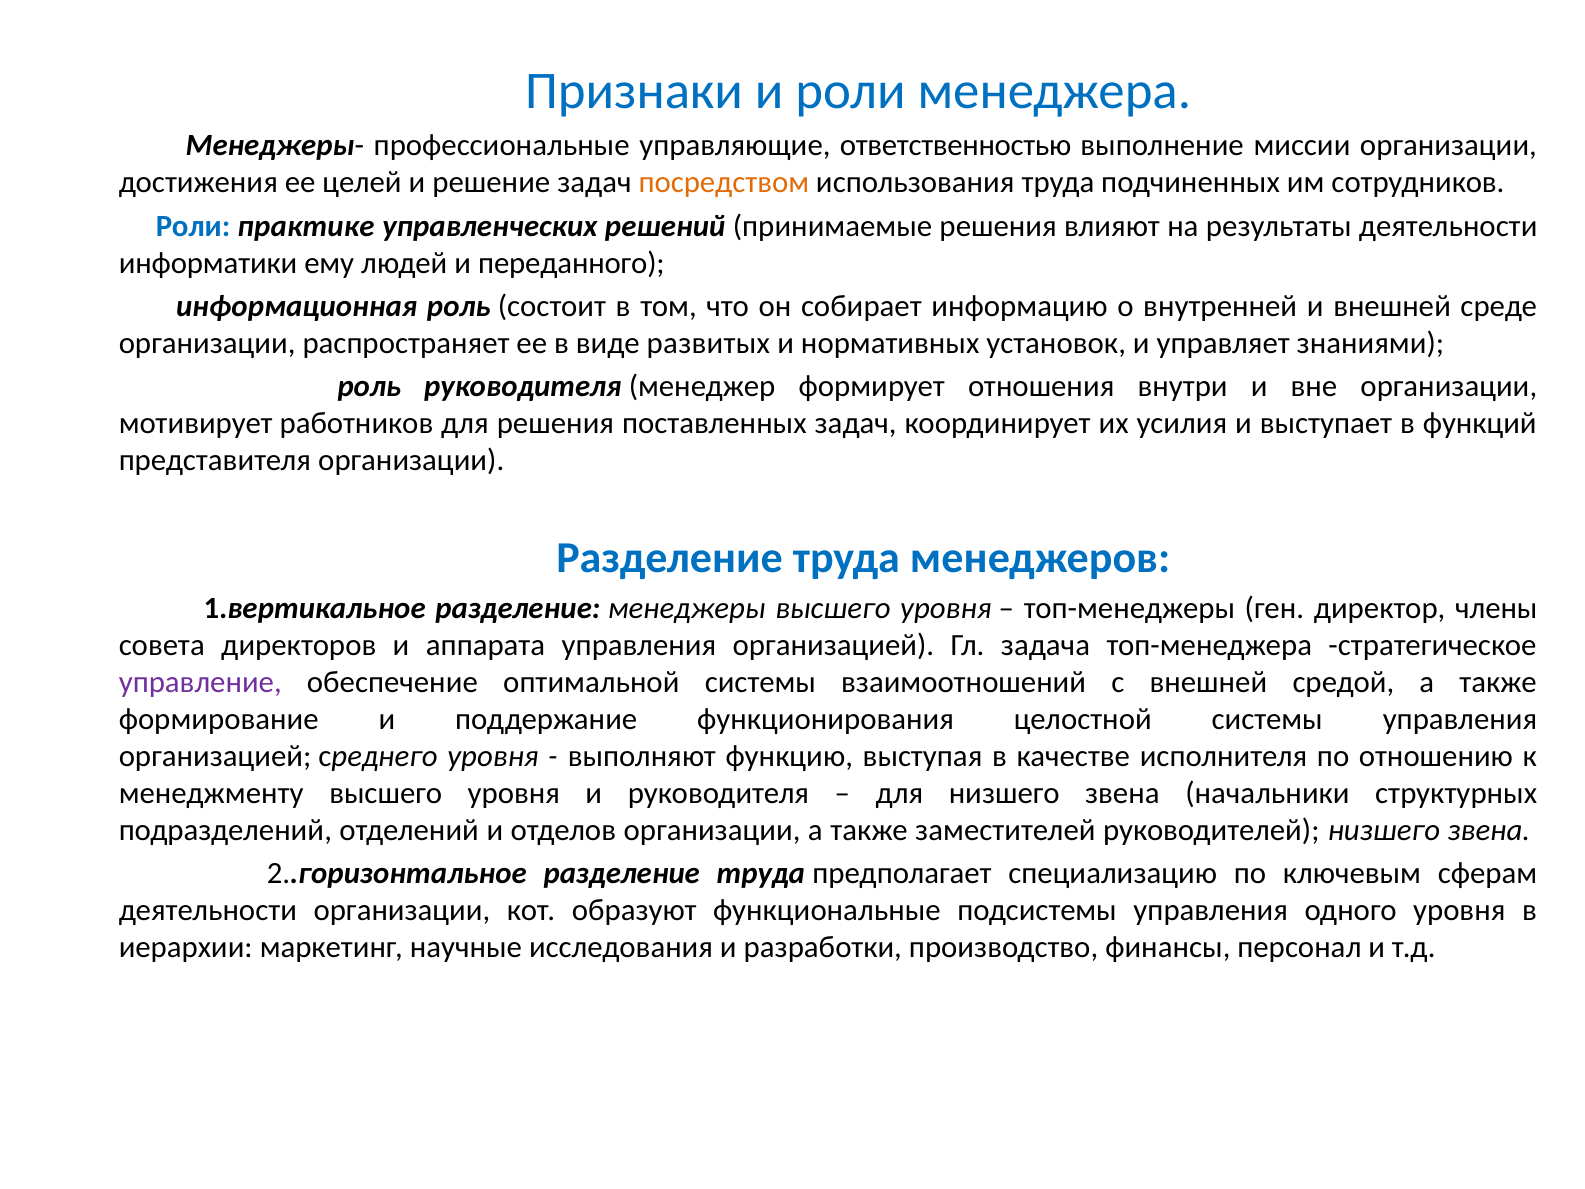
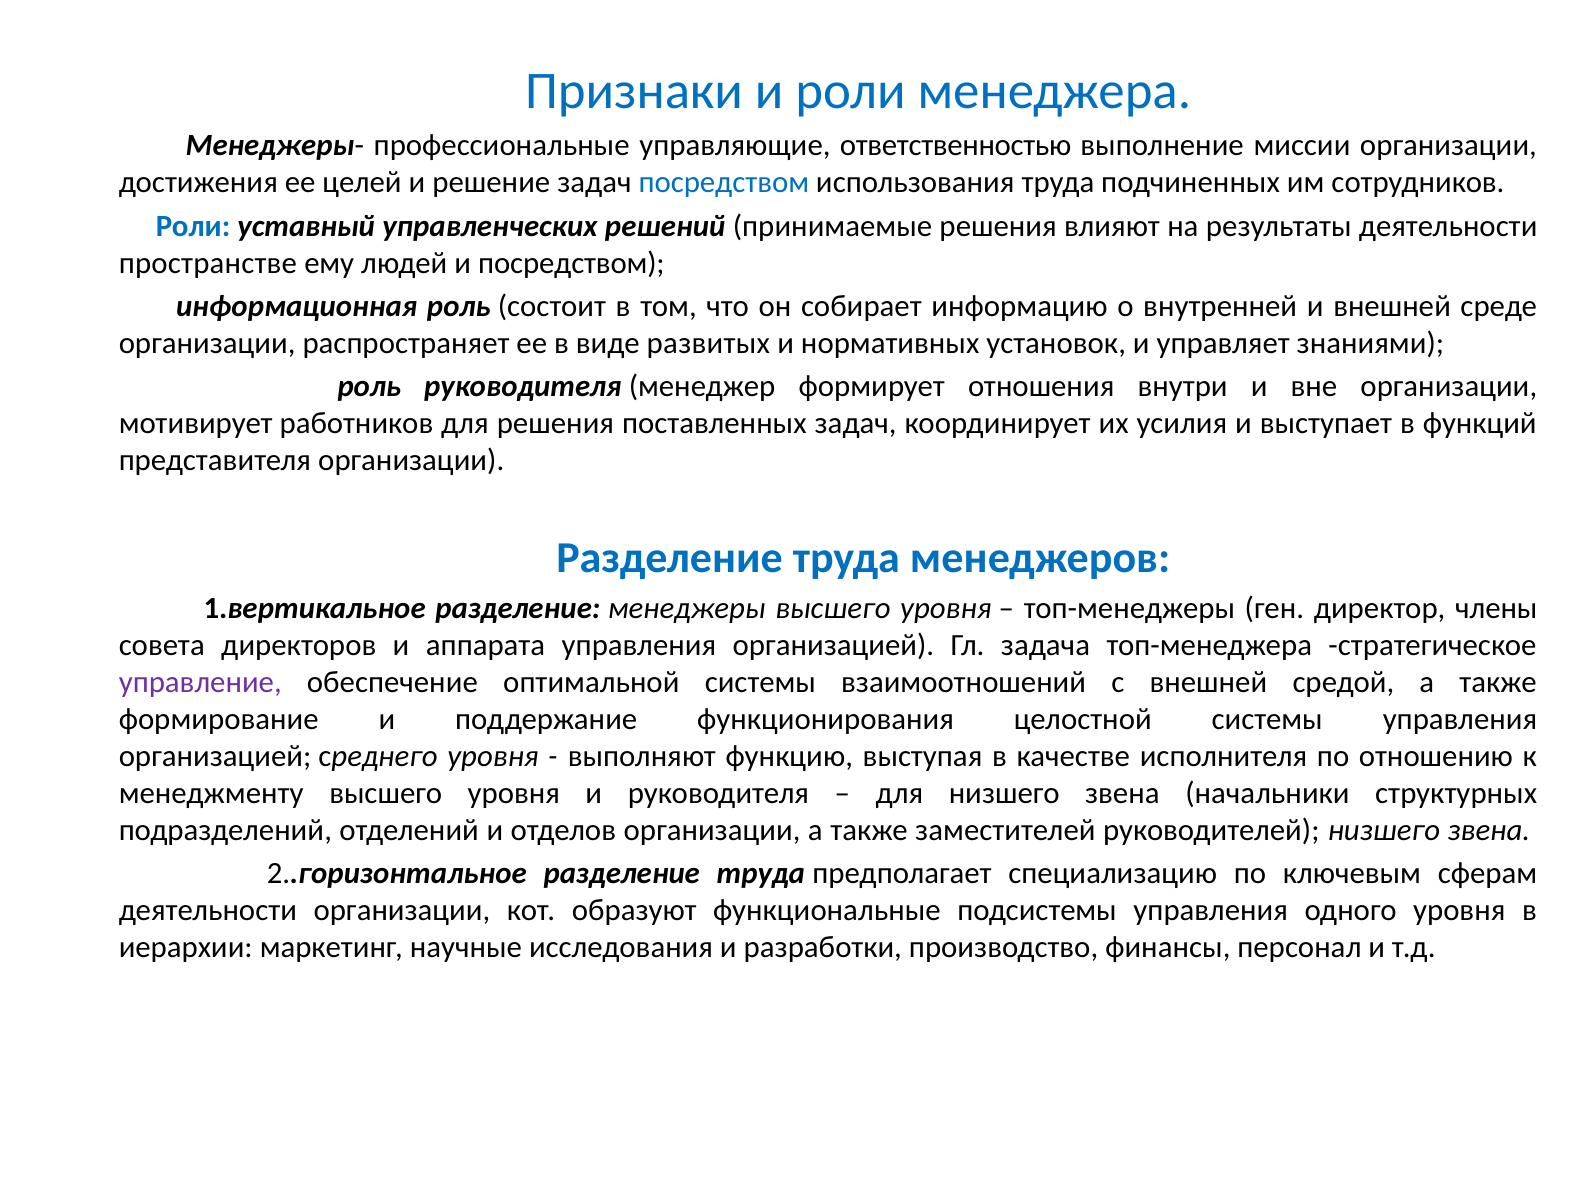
посредством at (724, 183) colour: orange -> blue
практике: практике -> уставный
информатики: информатики -> пространстве
и переданного: переданного -> посредством
